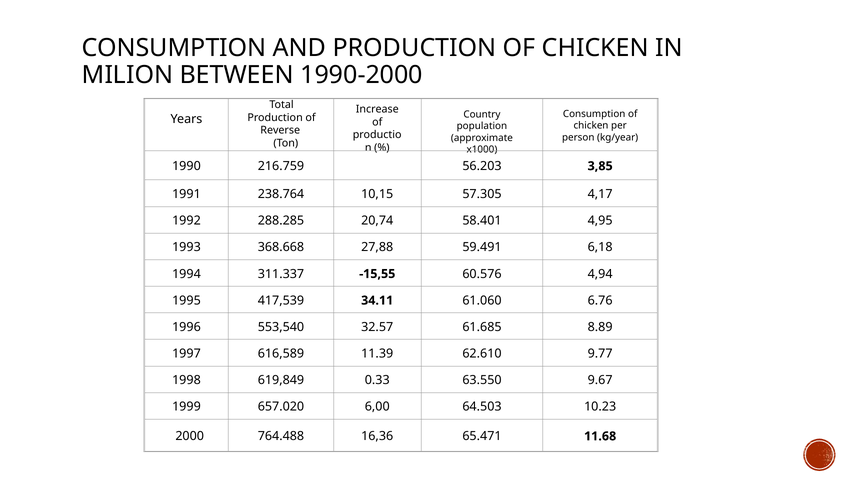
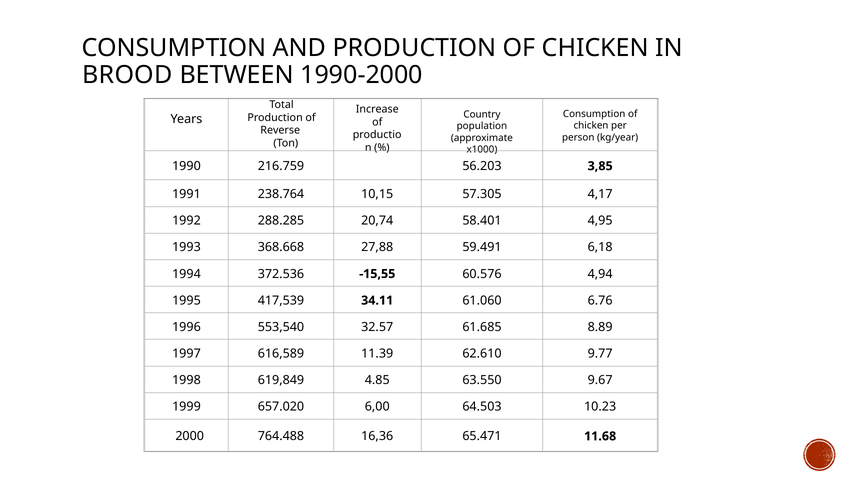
MILION: MILION -> BROOD
311.337: 311.337 -> 372.536
0.33: 0.33 -> 4.85
